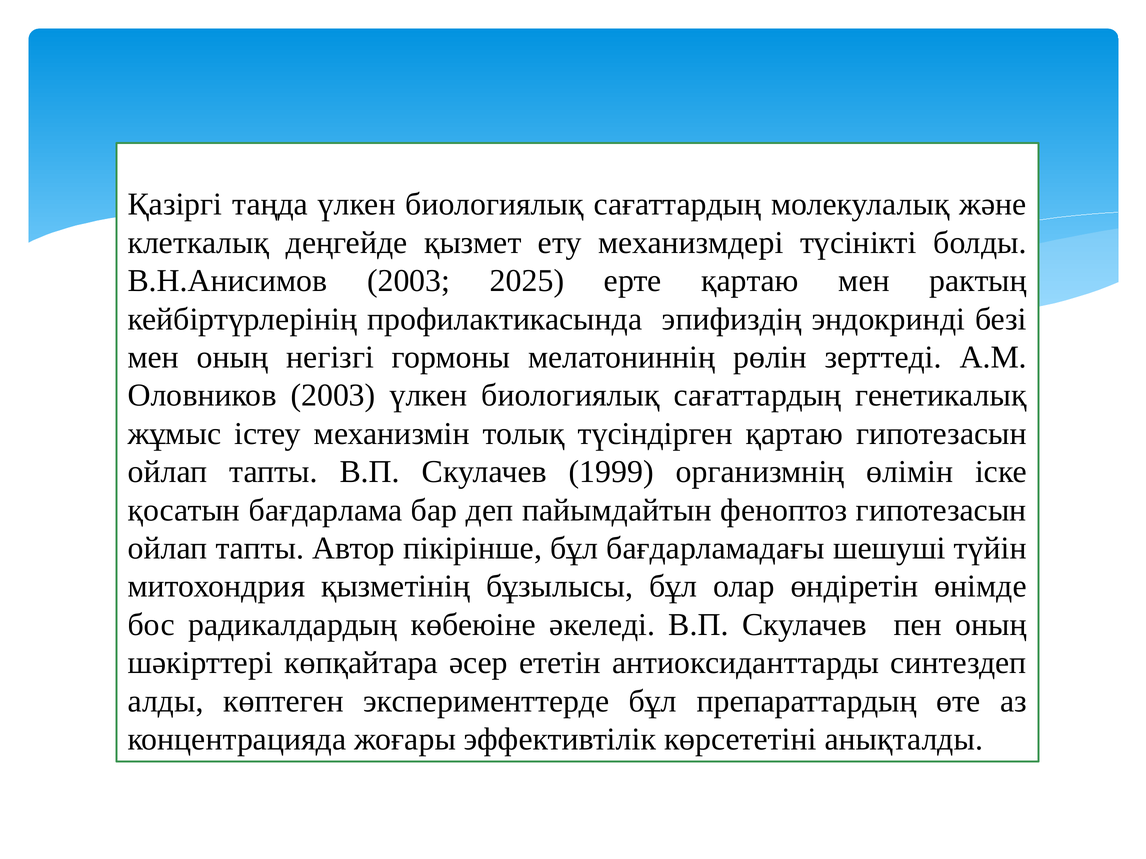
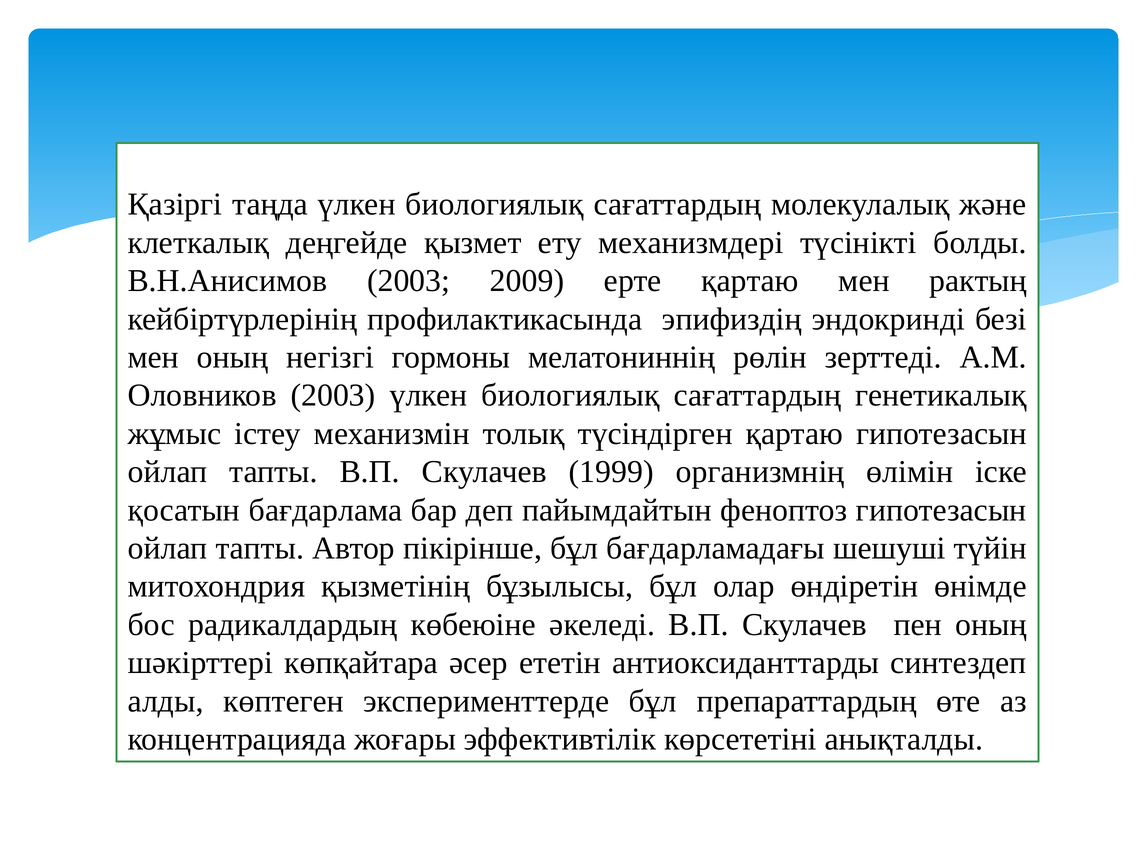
2025: 2025 -> 2009
